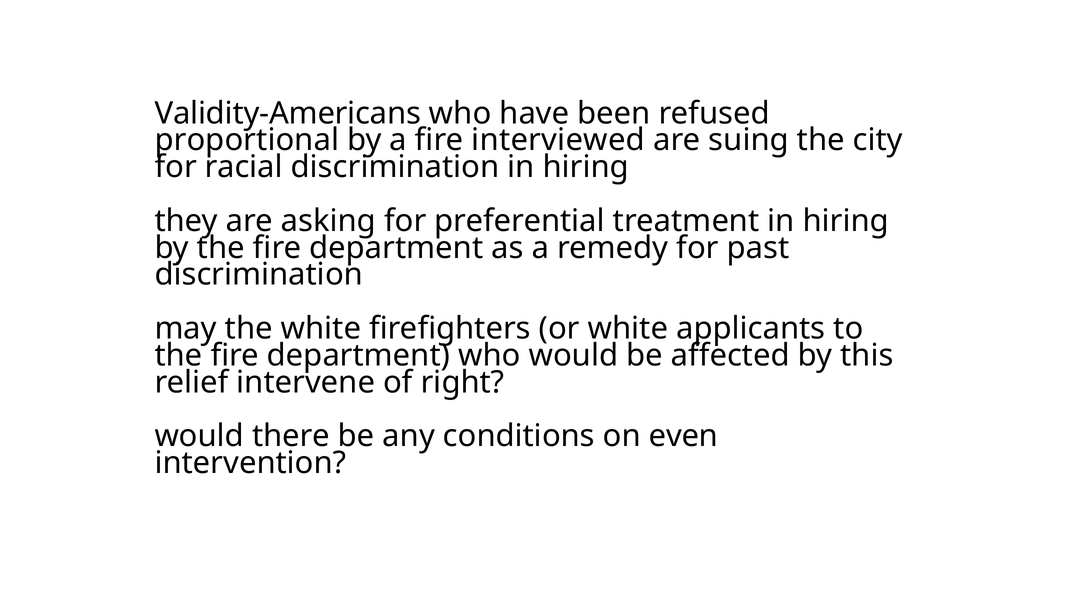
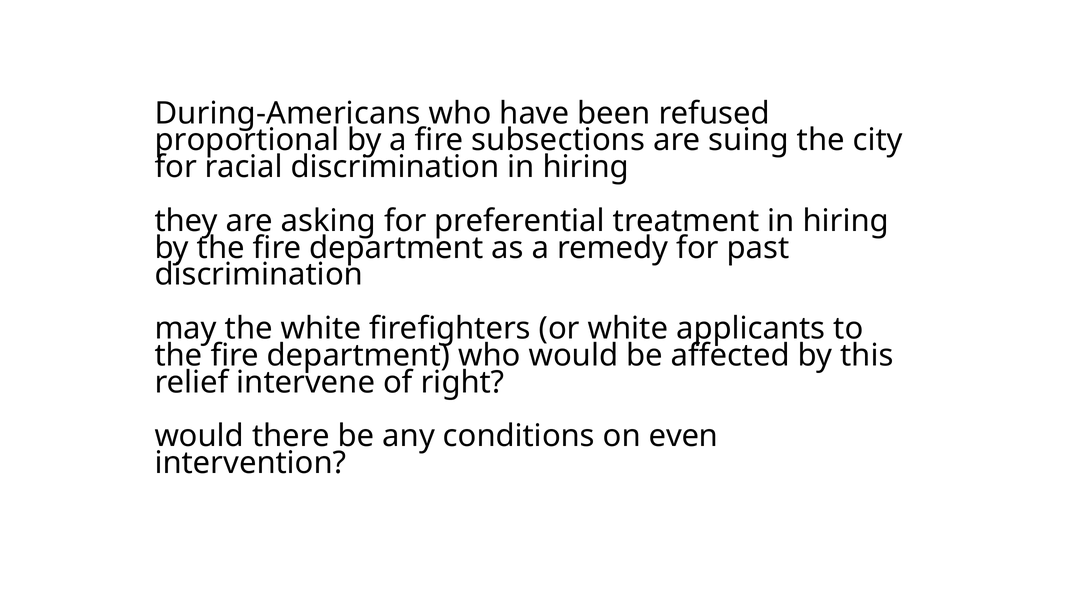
Validity-Americans: Validity-Americans -> During-Americans
interviewed: interviewed -> subsections
